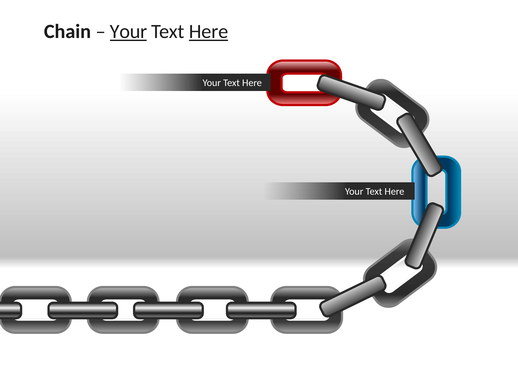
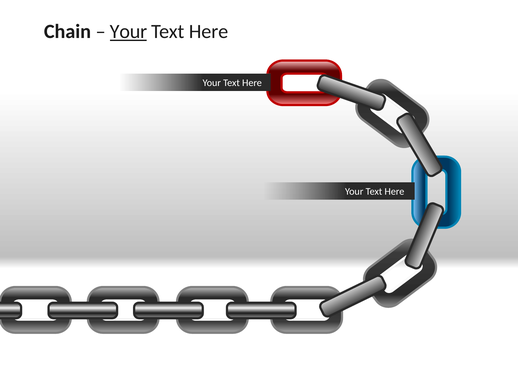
Here at (209, 32) underline: present -> none
